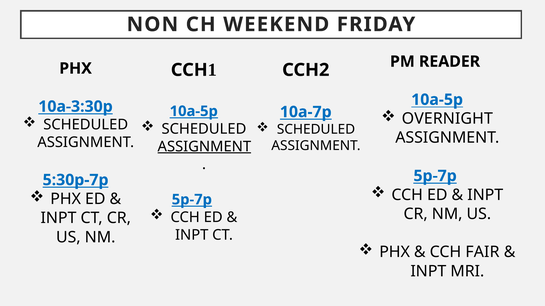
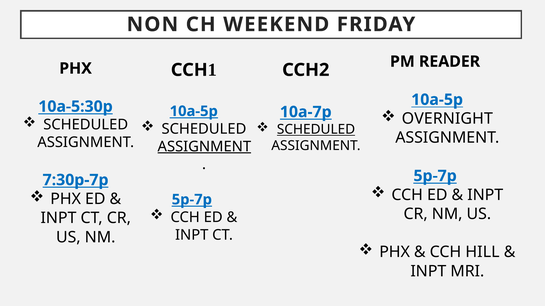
10a-3:30p: 10a-3:30p -> 10a-5:30p
SCHEDULED at (316, 130) underline: none -> present
5:30p-7p: 5:30p-7p -> 7:30p-7p
FAIR: FAIR -> HILL
